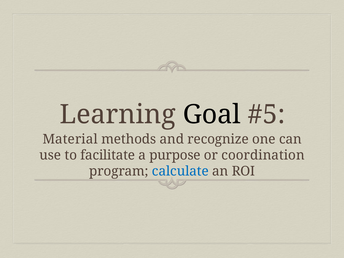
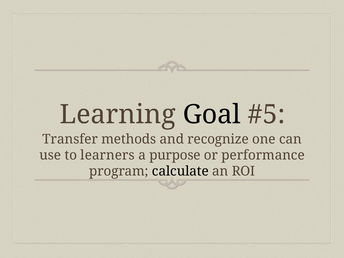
Material: Material -> Transfer
facilitate: facilitate -> learners
coordination: coordination -> performance
calculate colour: blue -> black
